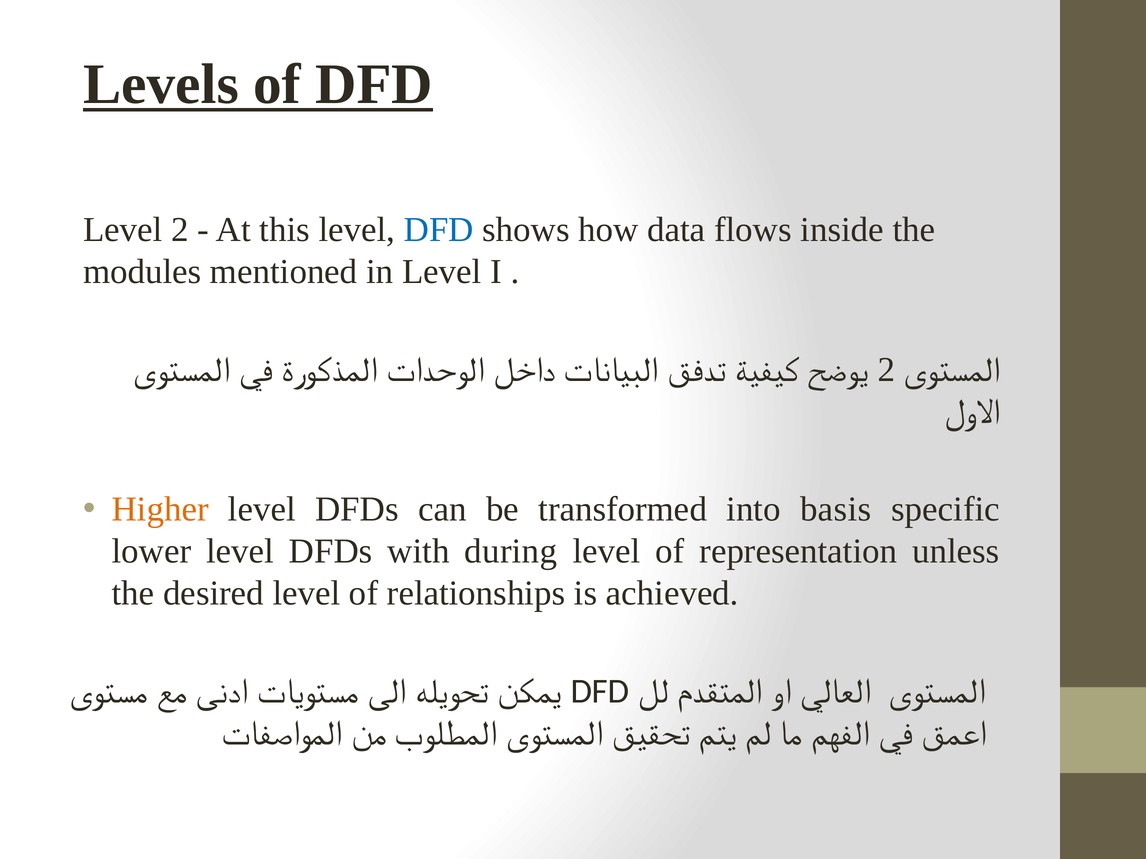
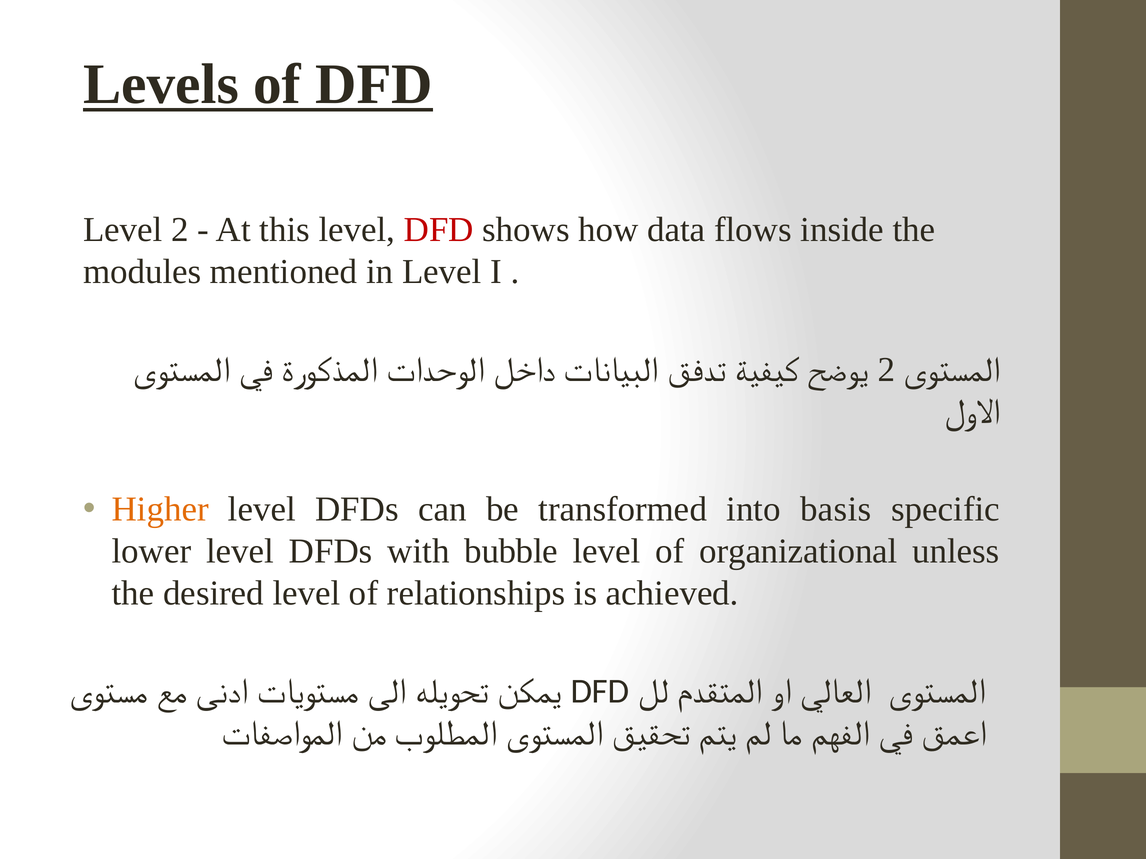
DFD at (439, 230) colour: blue -> red
during: during -> bubble
representation: representation -> organizational
